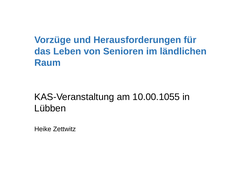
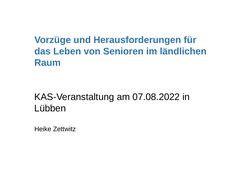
10.00.1055: 10.00.1055 -> 07.08.2022
